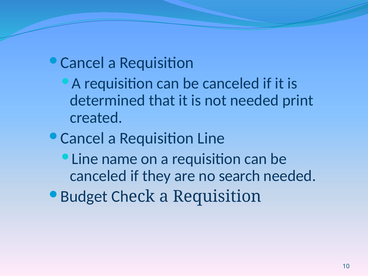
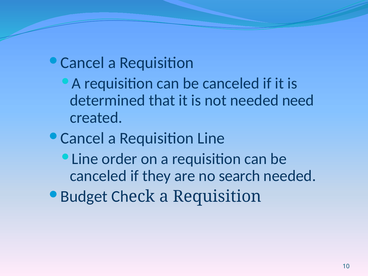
print: print -> need
name: name -> order
